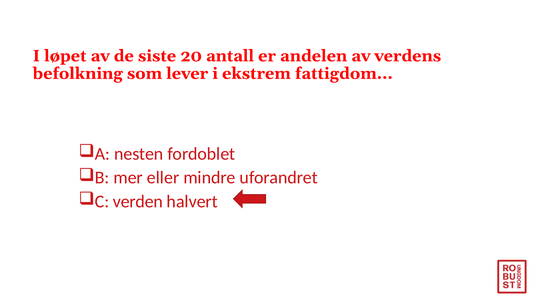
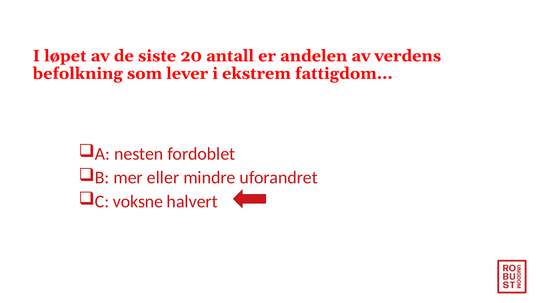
verden: verden -> voksne
